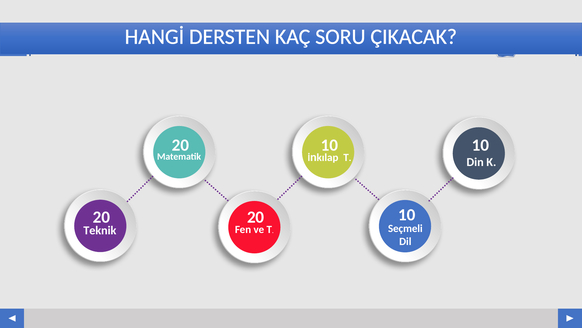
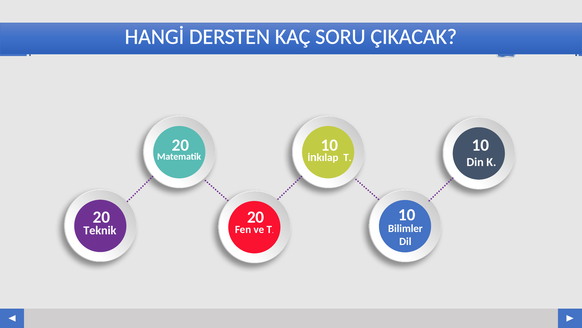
Seçmeli: Seçmeli -> Bilimler
